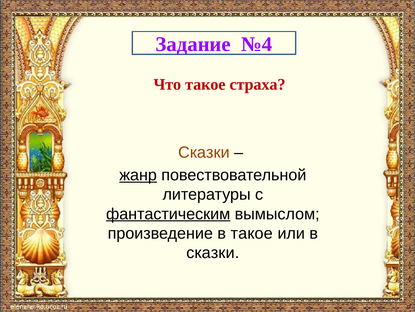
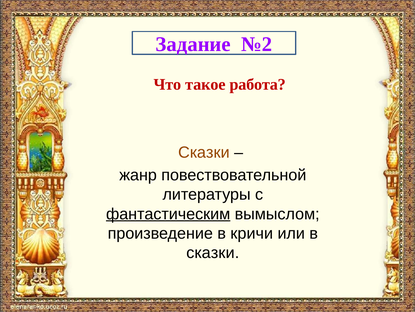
№4: №4 -> №2
страха: страха -> работа
жанр underline: present -> none
в такое: такое -> кричи
